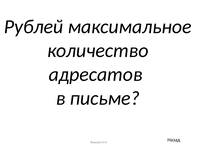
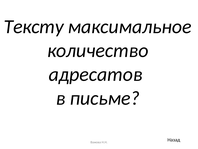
Рублей: Рублей -> Тексту
